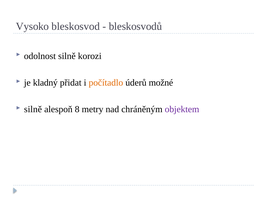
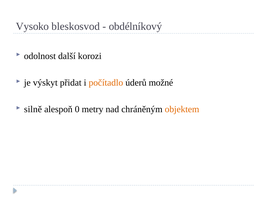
bleskosvodů: bleskosvodů -> obdélníkový
odolnost silně: silně -> další
kladný: kladný -> výskyt
8: 8 -> 0
objektem colour: purple -> orange
